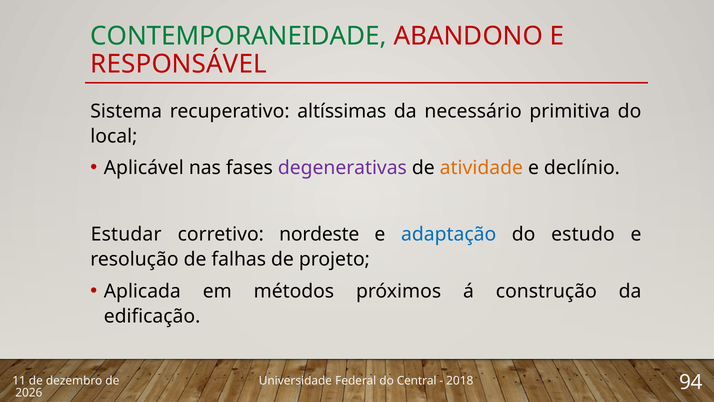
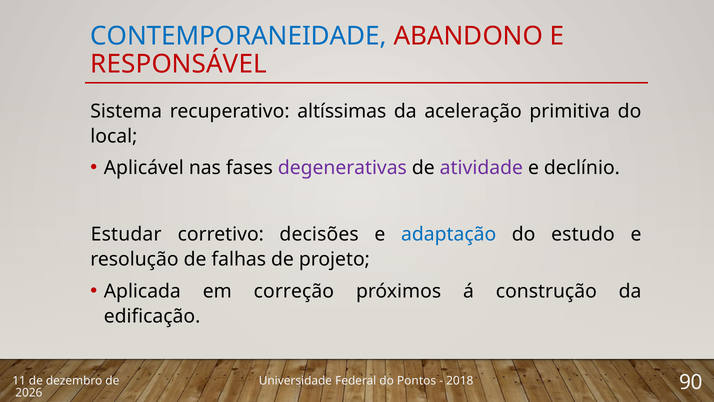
CONTEMPORANEIDADE colour: green -> blue
necessário: necessário -> aceleração
atividade colour: orange -> purple
nordeste: nordeste -> decisões
métodos: métodos -> correção
Central: Central -> Pontos
94: 94 -> 90
